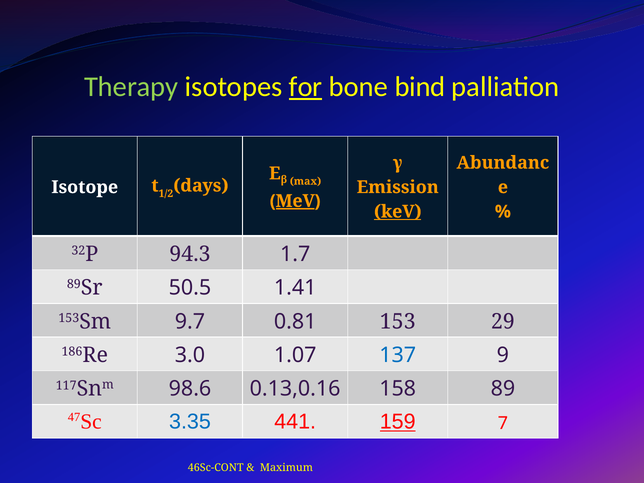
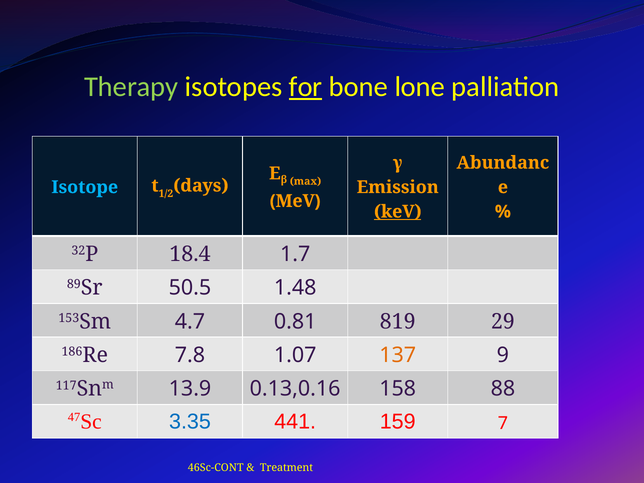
bind: bind -> lone
Isotope colour: white -> light blue
MeV underline: present -> none
94.3: 94.3 -> 18.4
1.41: 1.41 -> 1.48
9.7: 9.7 -> 4.7
153: 153 -> 819
3.0: 3.0 -> 7.8
137 colour: blue -> orange
98.6: 98.6 -> 13.9
89: 89 -> 88
159 underline: present -> none
Maximum: Maximum -> Treatment
